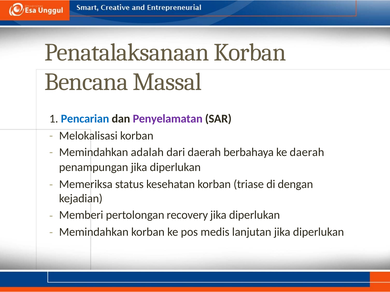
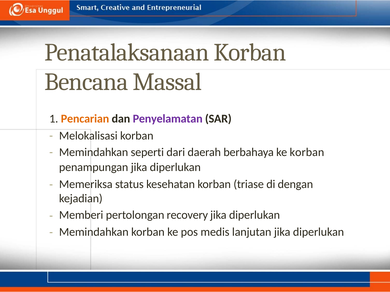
Pencarian colour: blue -> orange
adalah: adalah -> seperti
ke daerah: daerah -> korban
